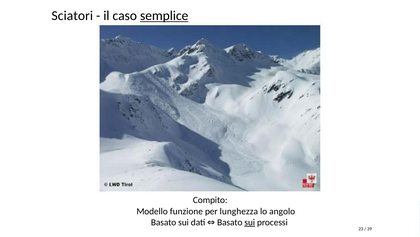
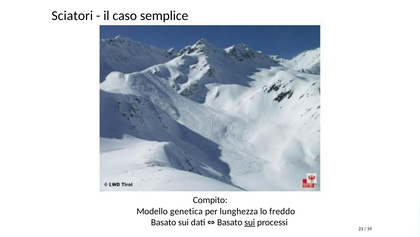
semplice underline: present -> none
funzione: funzione -> genetica
angolo: angolo -> freddo
